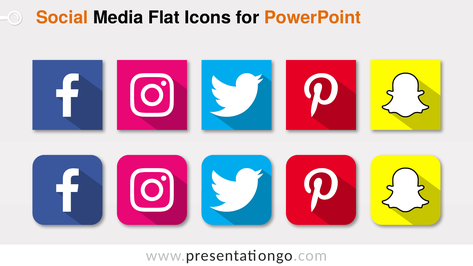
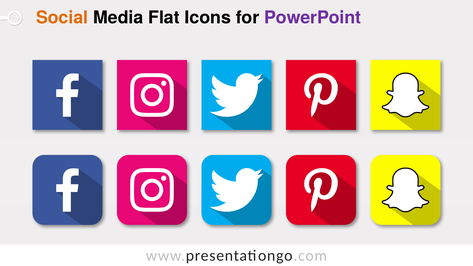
PowerPoint colour: orange -> purple
